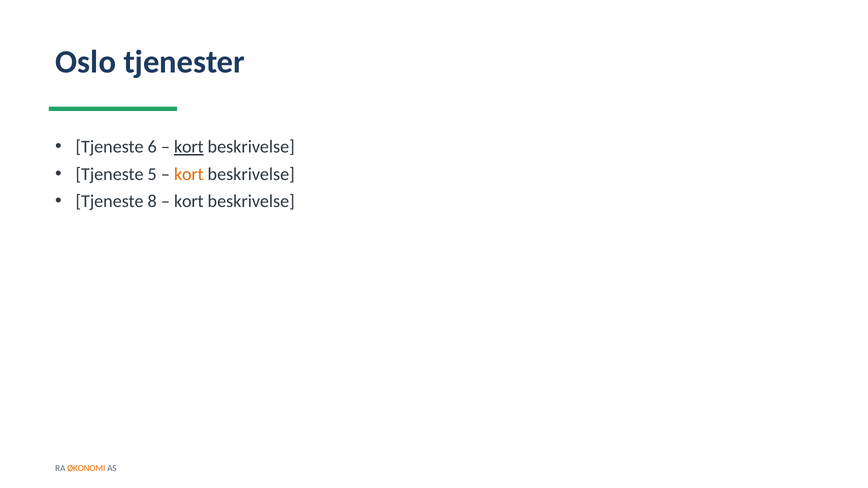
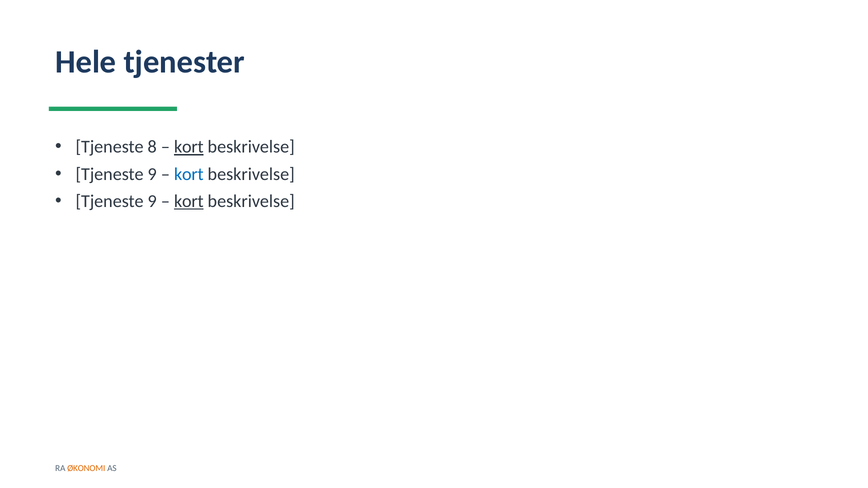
Oslo: Oslo -> Hele
6: 6 -> 8
5 at (152, 174): 5 -> 9
kort at (189, 174) colour: orange -> blue
8 at (152, 201): 8 -> 9
kort at (189, 201) underline: none -> present
